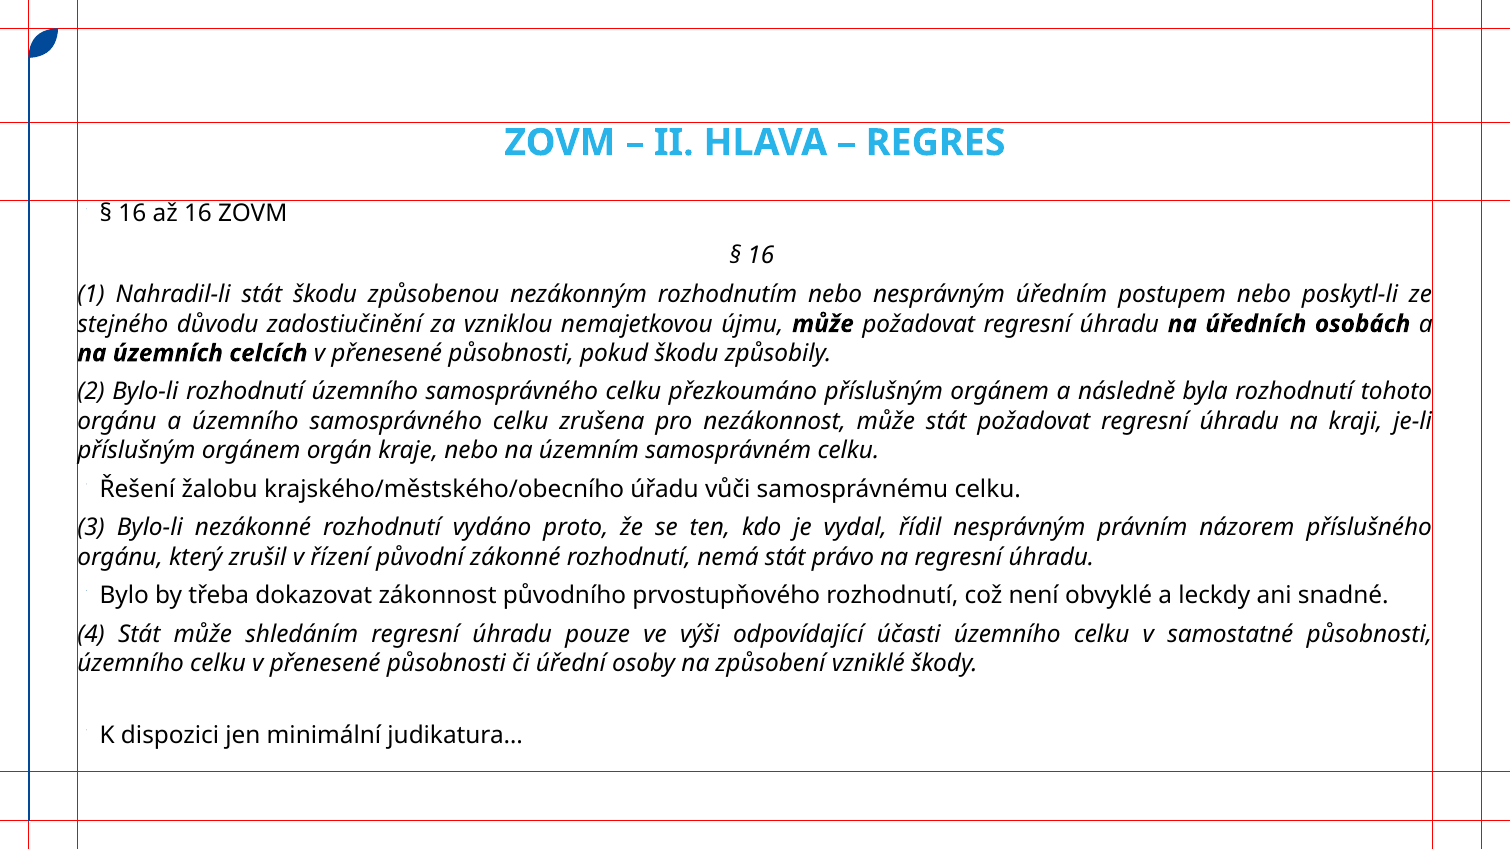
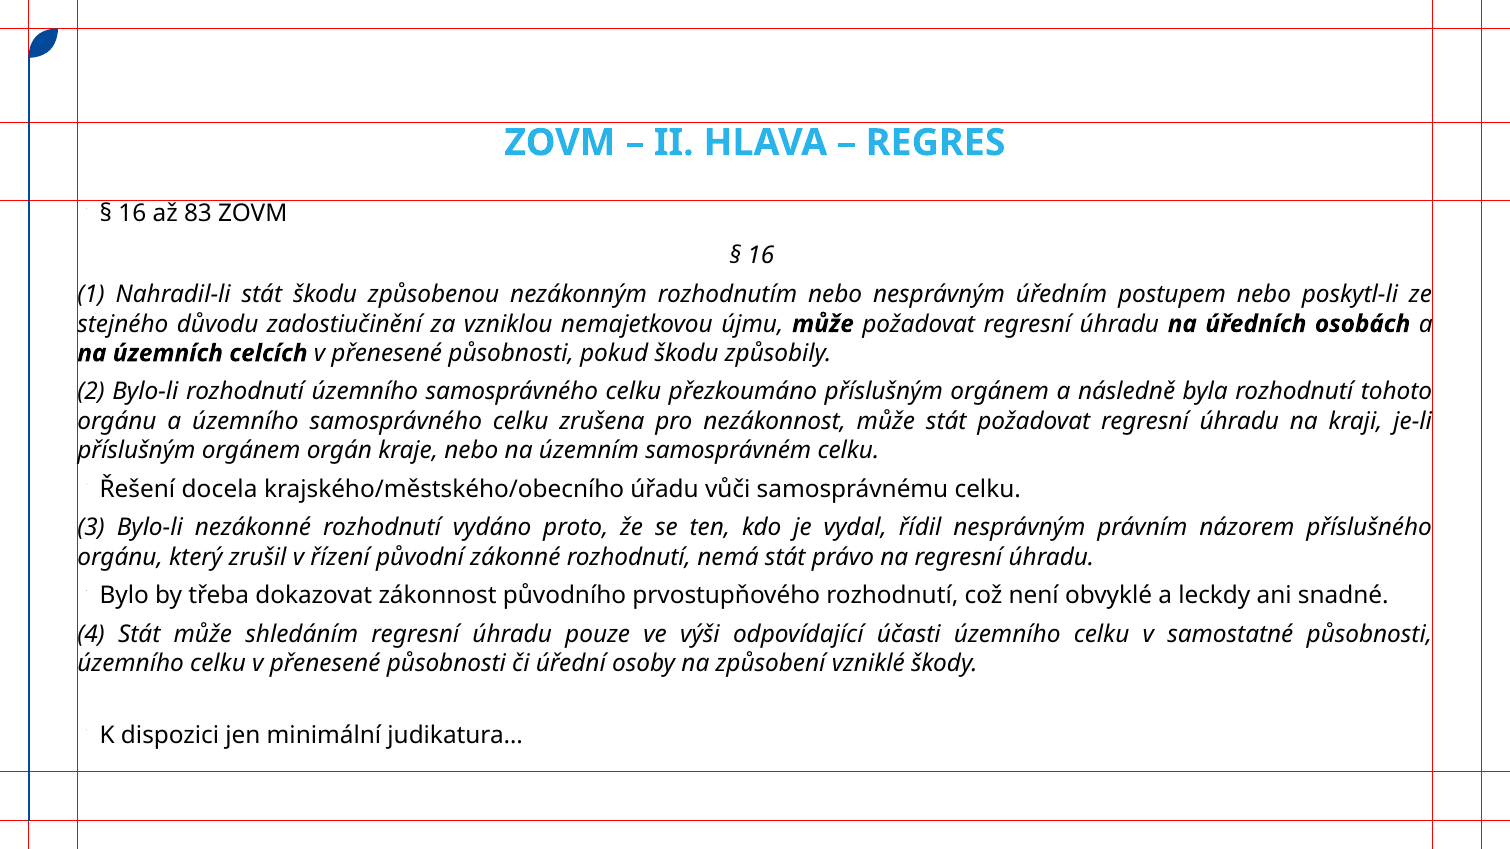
až 16: 16 -> 83
žalobu: žalobu -> docela
